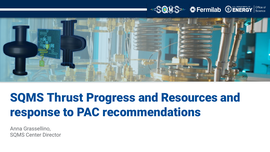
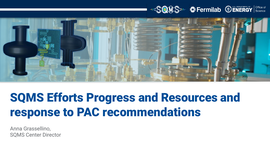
Thrust: Thrust -> Efforts
